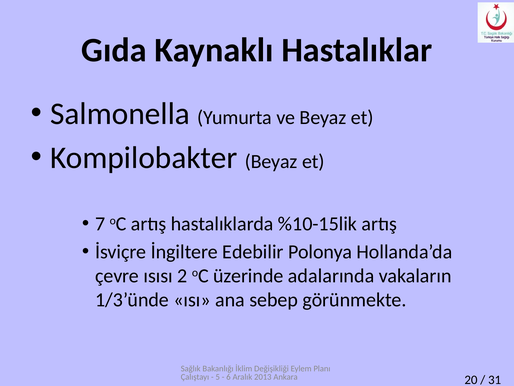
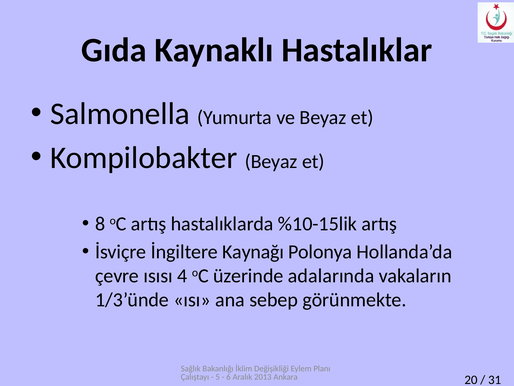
7: 7 -> 8
Edebilir: Edebilir -> Kaynağı
2: 2 -> 4
